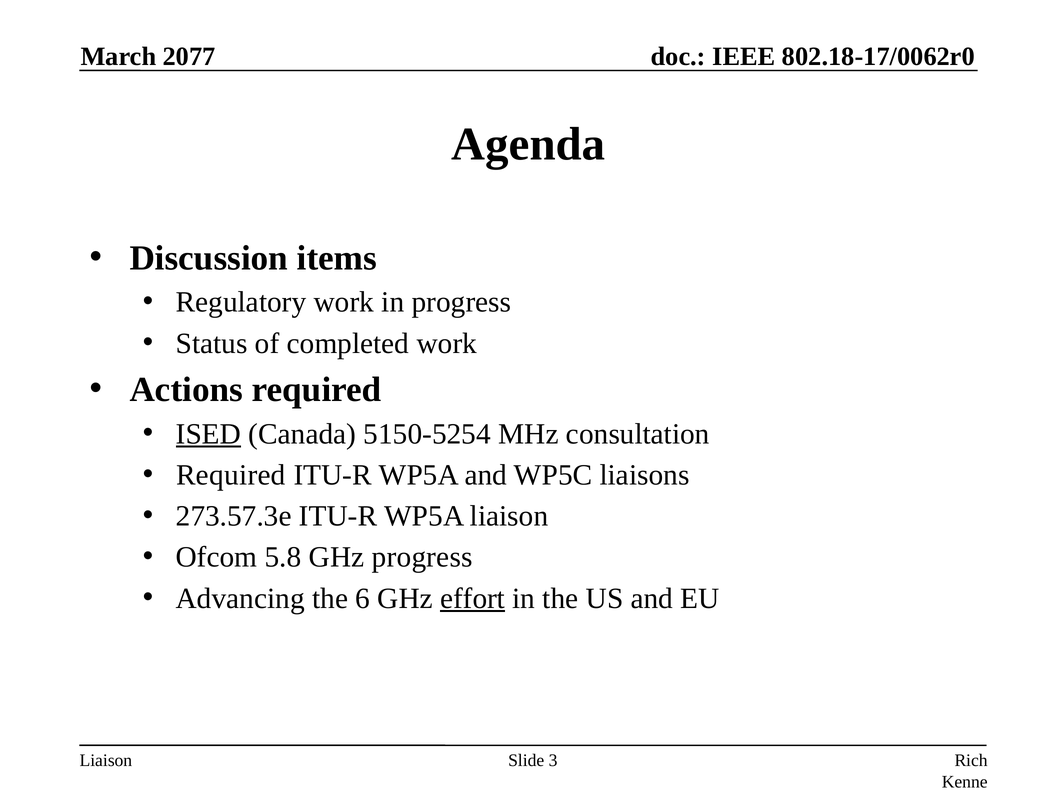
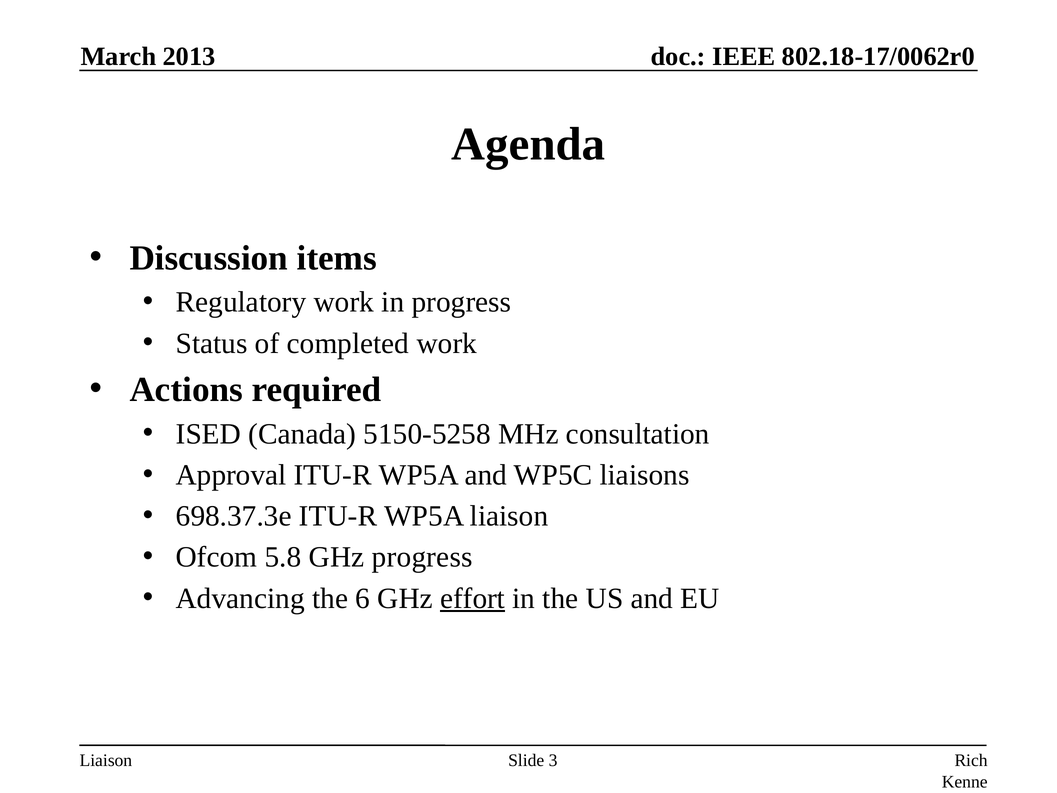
2077: 2077 -> 2013
ISED underline: present -> none
5150-5254: 5150-5254 -> 5150-5258
Required at (231, 475): Required -> Approval
273.57.3e: 273.57.3e -> 698.37.3e
